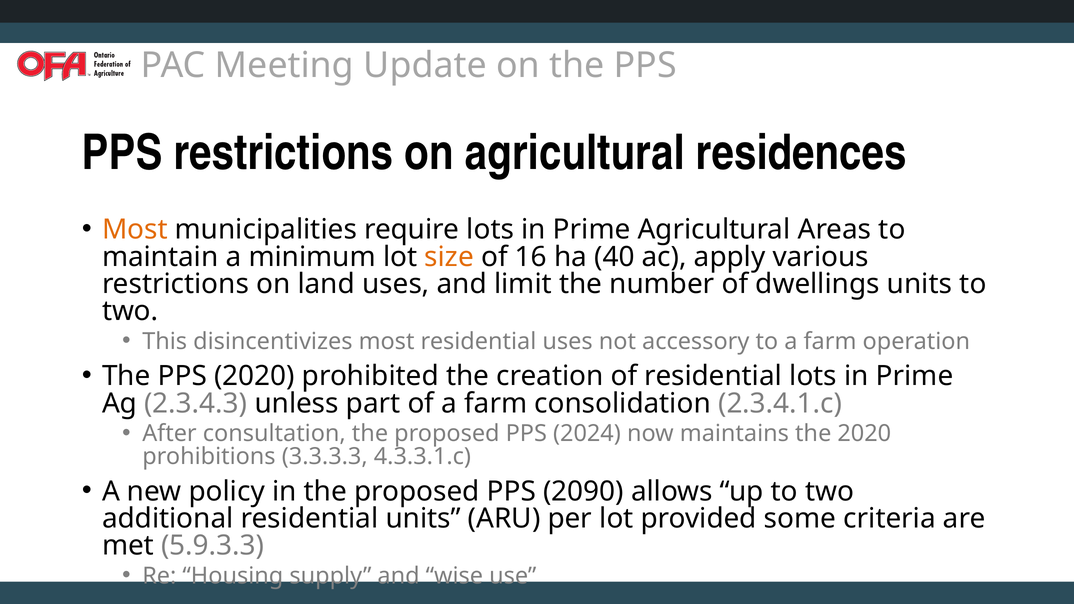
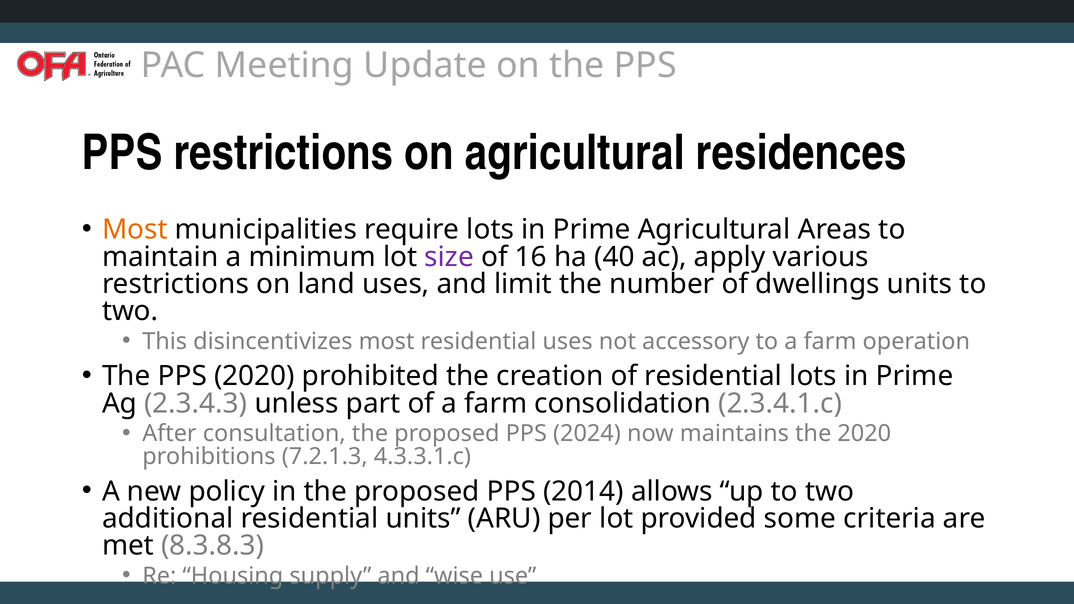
size colour: orange -> purple
3.3.3.3: 3.3.3.3 -> 7.2.1.3
2090: 2090 -> 2014
5.9.3.3: 5.9.3.3 -> 8.3.8.3
